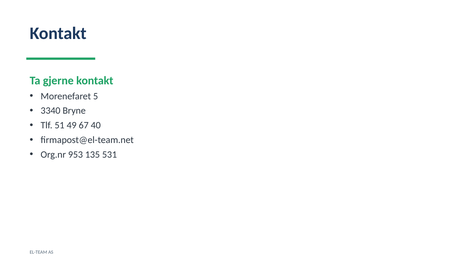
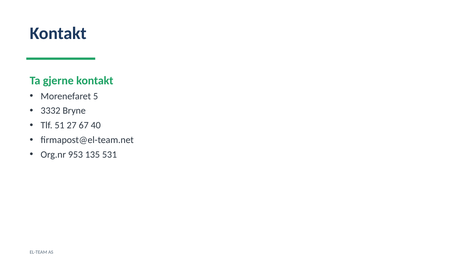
3340: 3340 -> 3332
49: 49 -> 27
